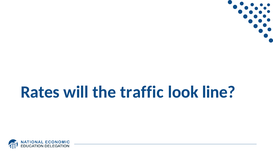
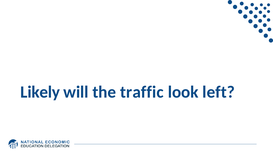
Rates: Rates -> Likely
line: line -> left
